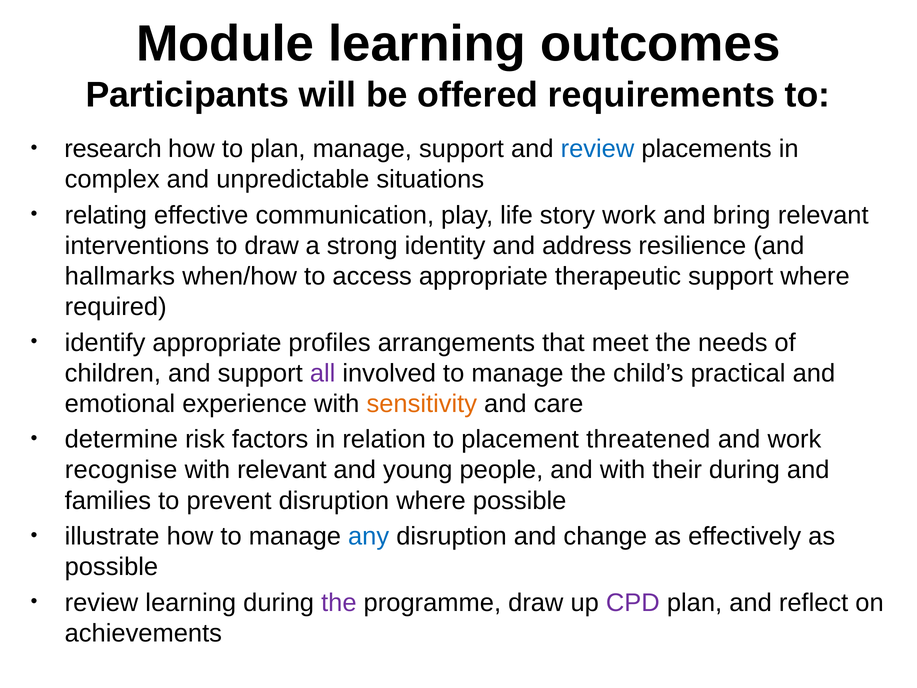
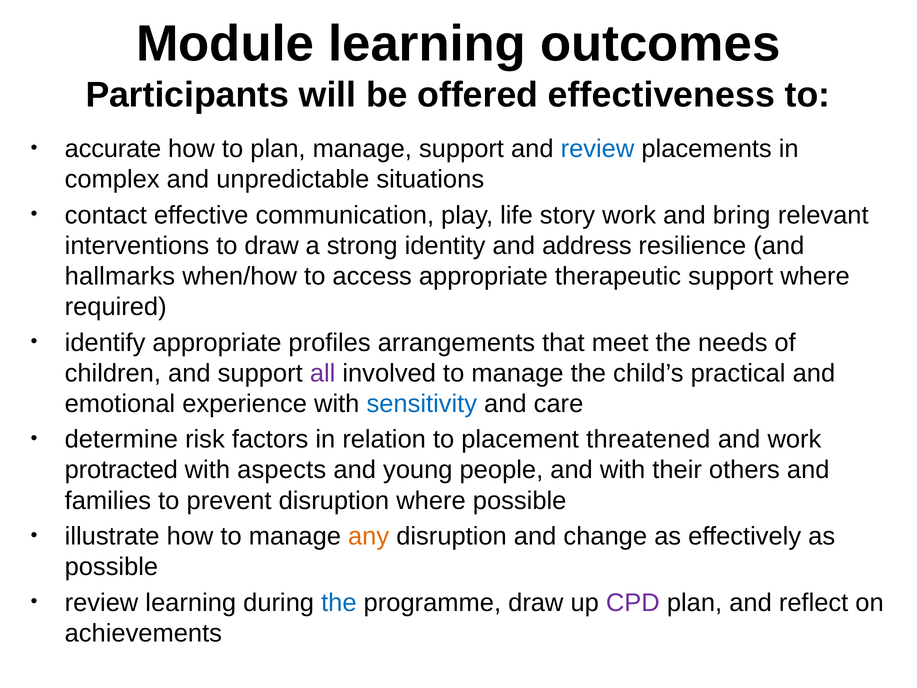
requirements: requirements -> effectiveness
research: research -> accurate
relating: relating -> contact
sensitivity colour: orange -> blue
recognise: recognise -> protracted
with relevant: relevant -> aspects
their during: during -> others
any colour: blue -> orange
the at (339, 602) colour: purple -> blue
